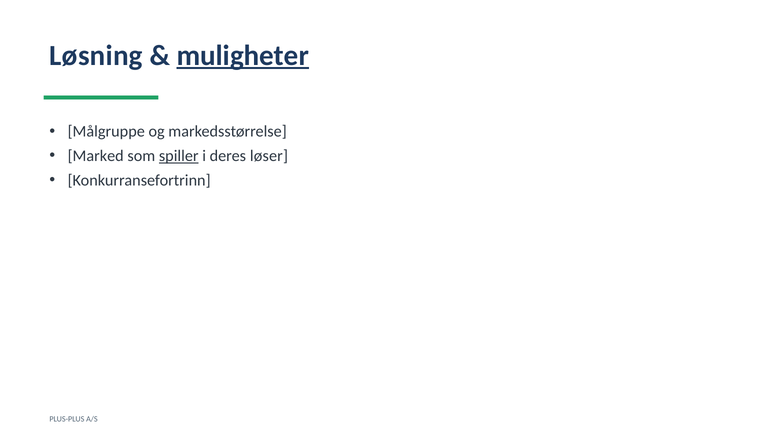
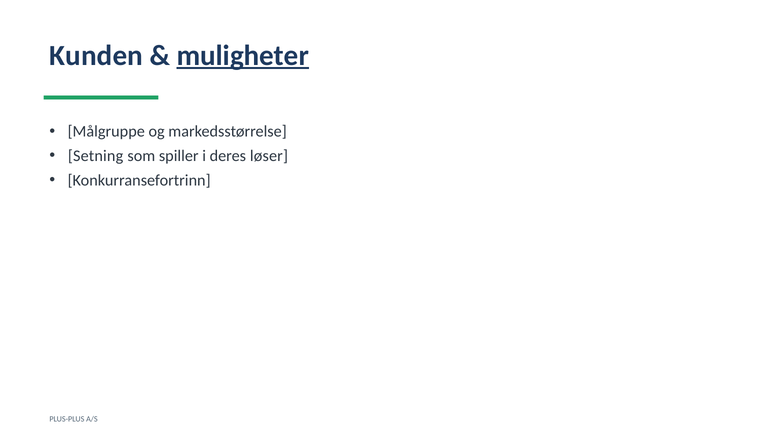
Løsning: Løsning -> Kunden
Marked: Marked -> Setning
spiller underline: present -> none
